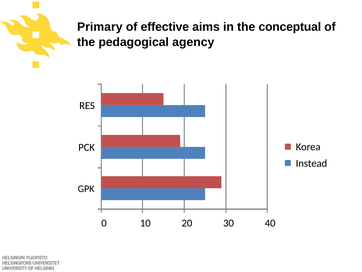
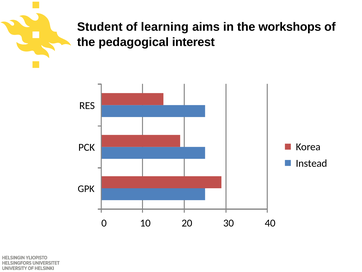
Primary: Primary -> Student
effective: effective -> learning
conceptual: conceptual -> workshops
agency: agency -> interest
